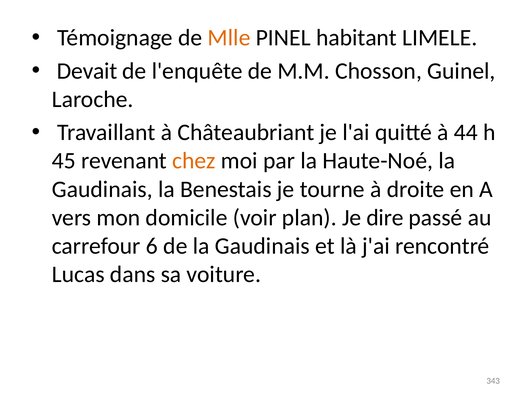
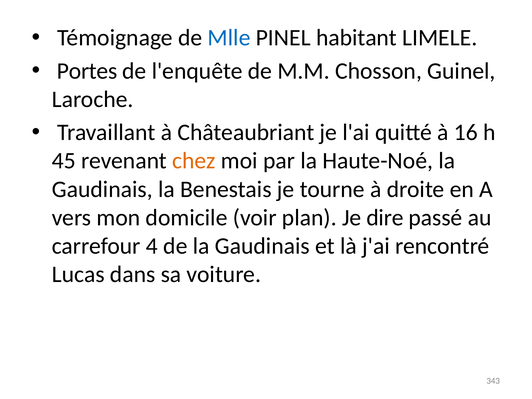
Mlle colour: orange -> blue
Devait: Devait -> Portes
44: 44 -> 16
6: 6 -> 4
